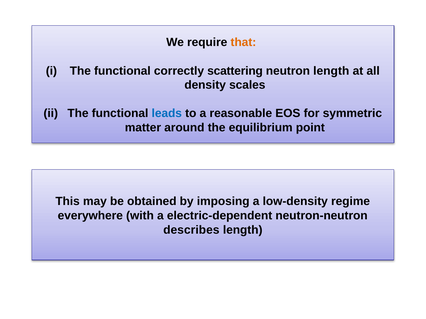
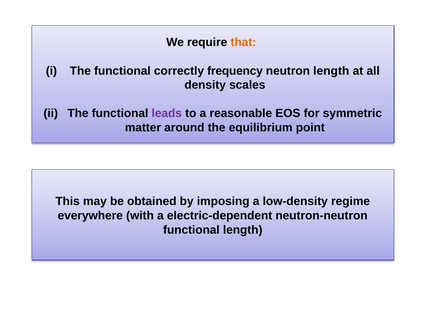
scattering: scattering -> frequency
leads colour: blue -> purple
describes at (191, 230): describes -> functional
